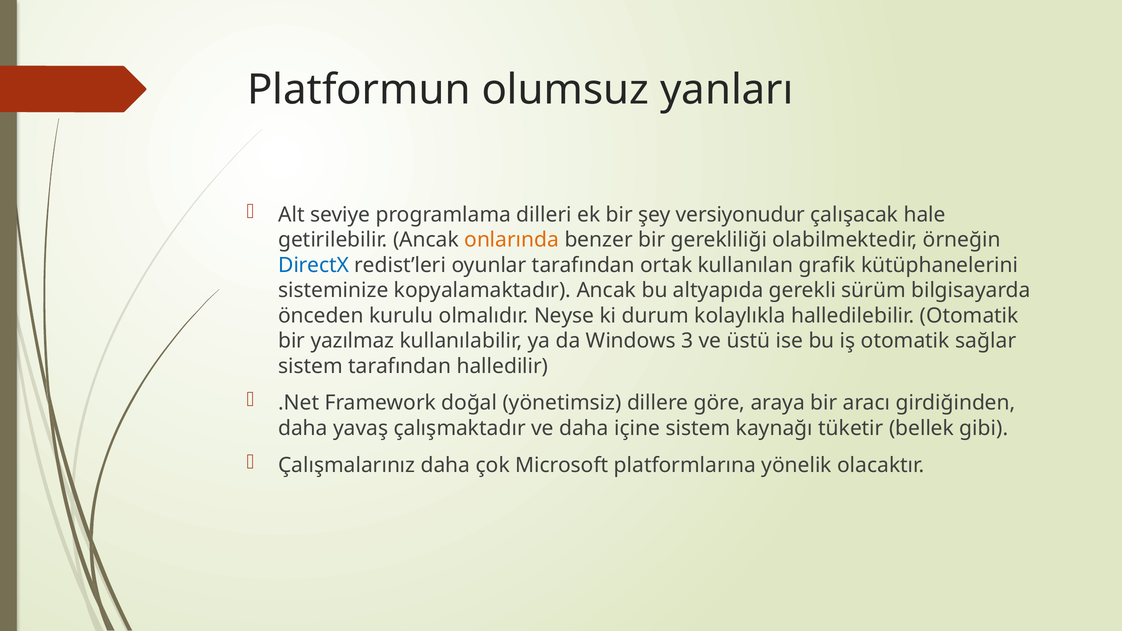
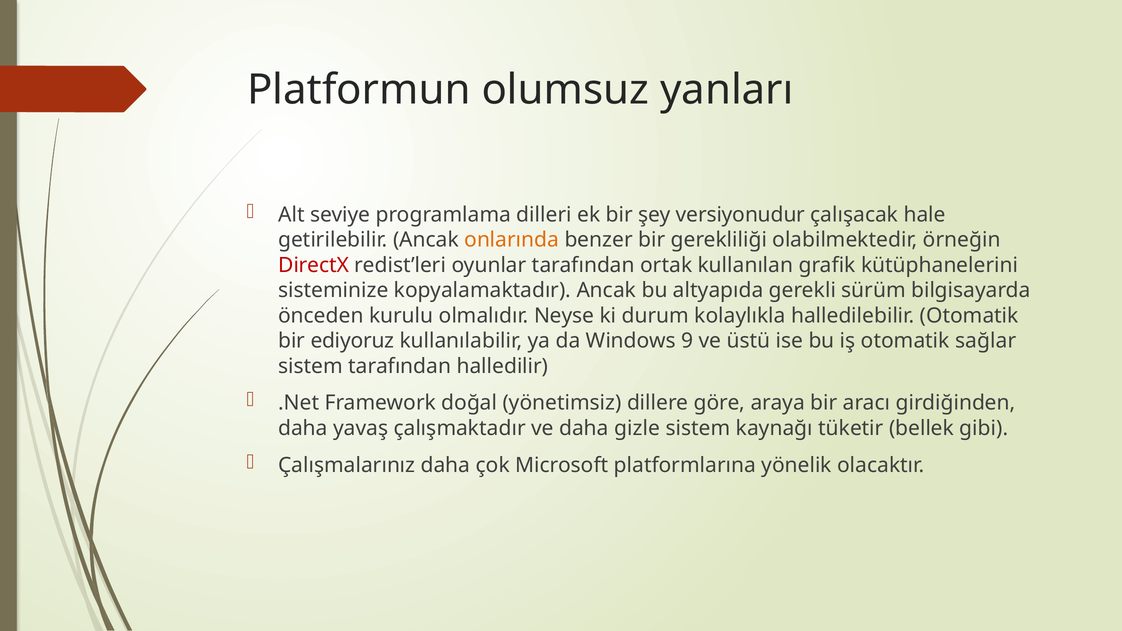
DirectX colour: blue -> red
yazılmaz: yazılmaz -> ediyoruz
3: 3 -> 9
içine: içine -> gizle
